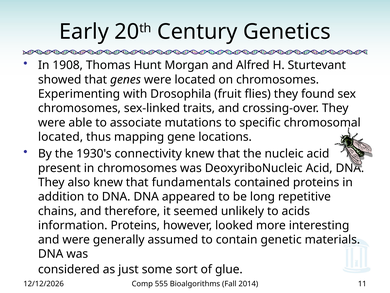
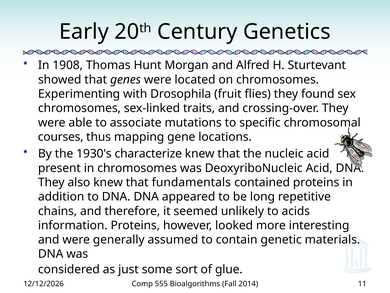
located at (61, 137): located -> courses
connectivity: connectivity -> characterize
